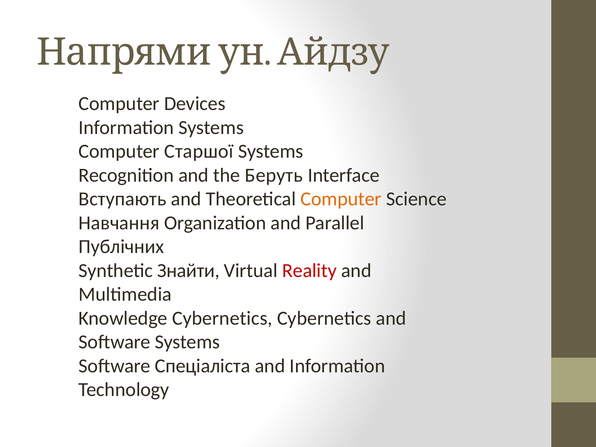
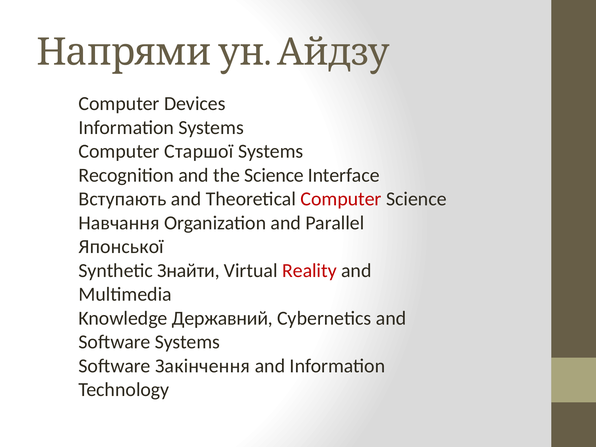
the Беруть: Беруть -> Science
Computer at (341, 199) colour: orange -> red
Публічних: Публічних -> Японської
Knowledge Cybernetics: Cybernetics -> Державний
Спеціаліста: Спеціаліста -> Закінчення
